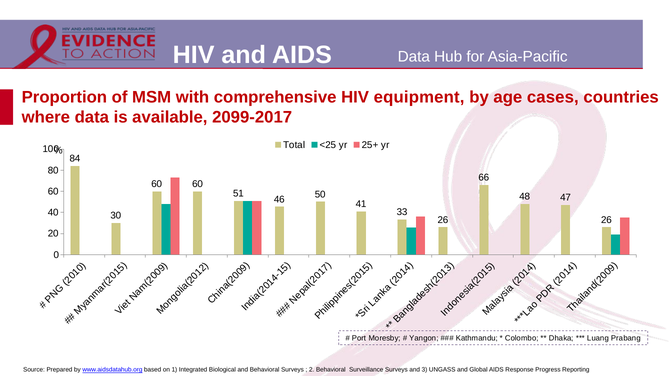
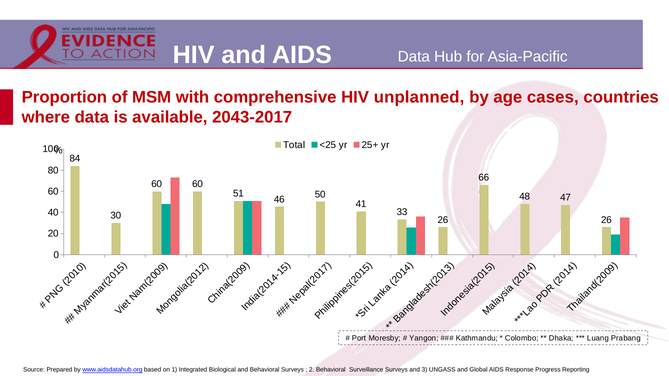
equipment: equipment -> unplanned
2099-2017: 2099-2017 -> 2043-2017
